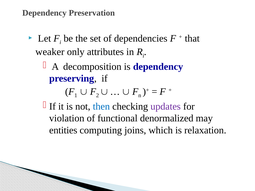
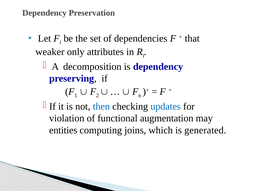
updates colour: purple -> blue
denormalized: denormalized -> augmentation
relaxation: relaxation -> generated
